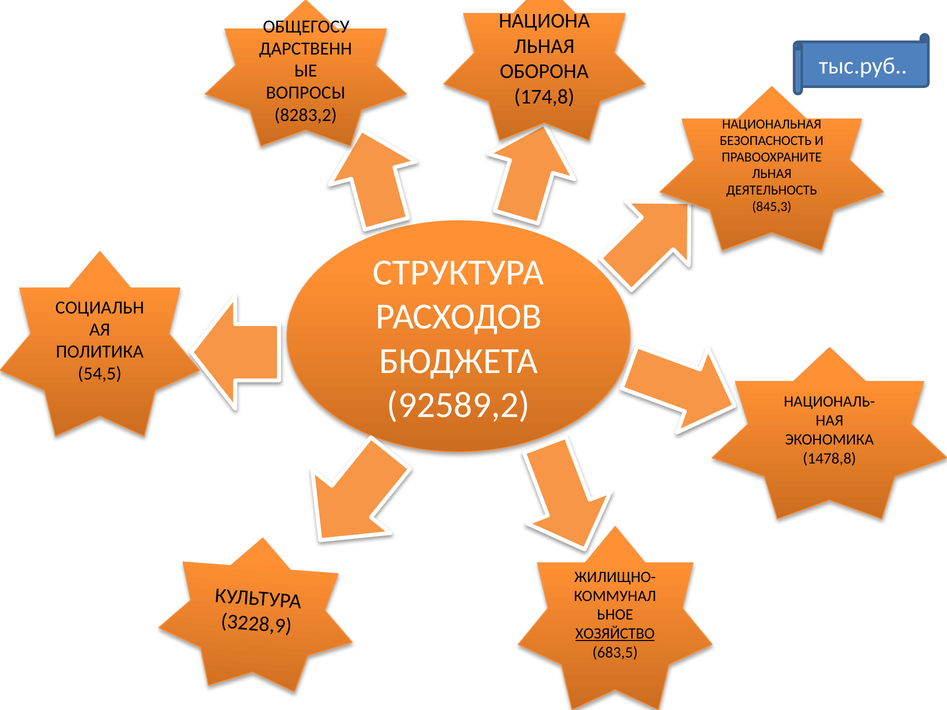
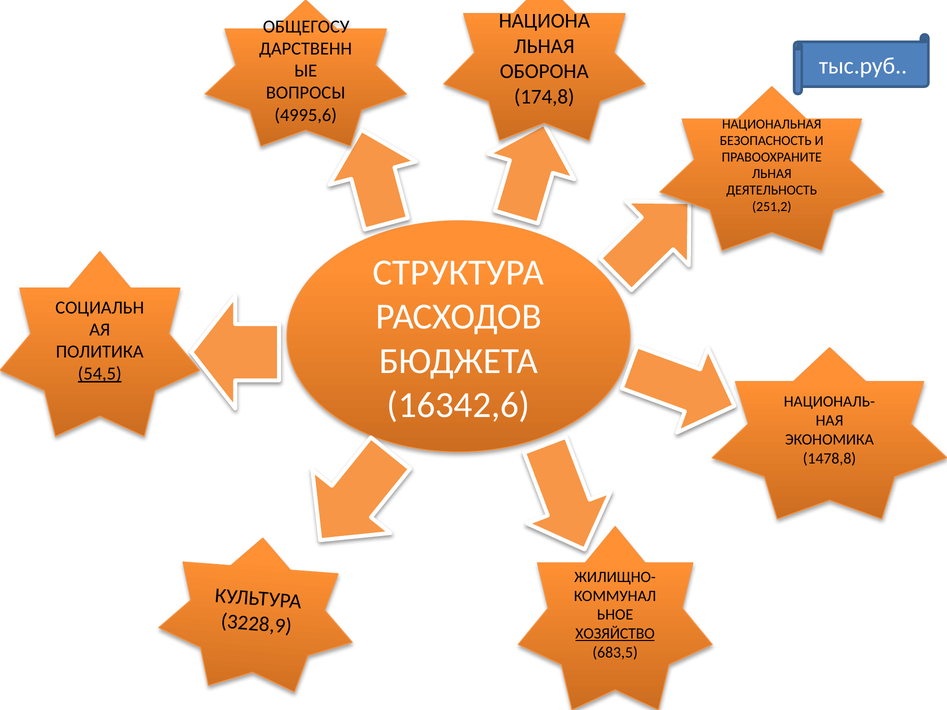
8283,2: 8283,2 -> 4995,6
845,3: 845,3 -> 251,2
54,5 underline: none -> present
92589,2: 92589,2 -> 16342,6
